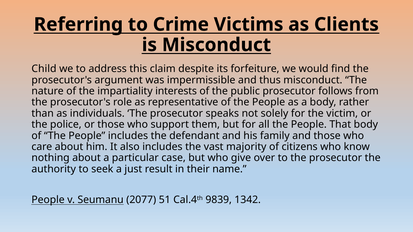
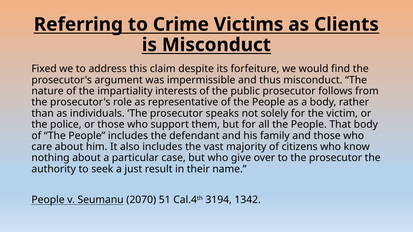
Child: Child -> Fixed
2077: 2077 -> 2070
9839: 9839 -> 3194
